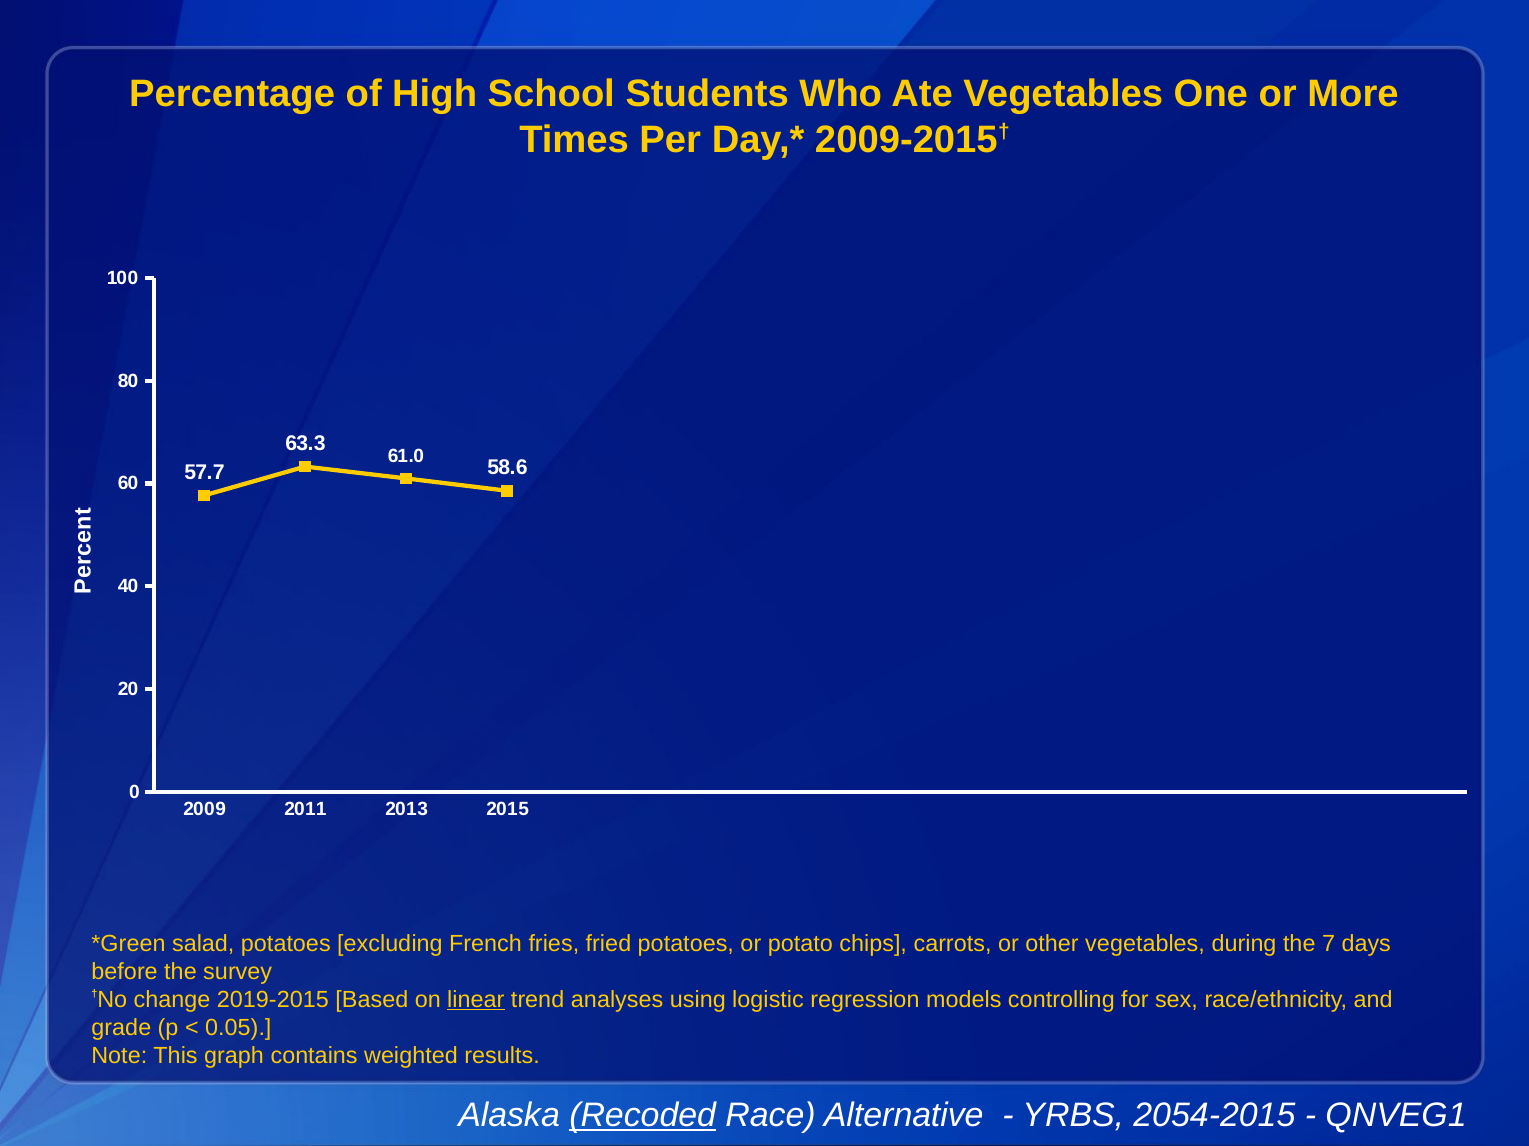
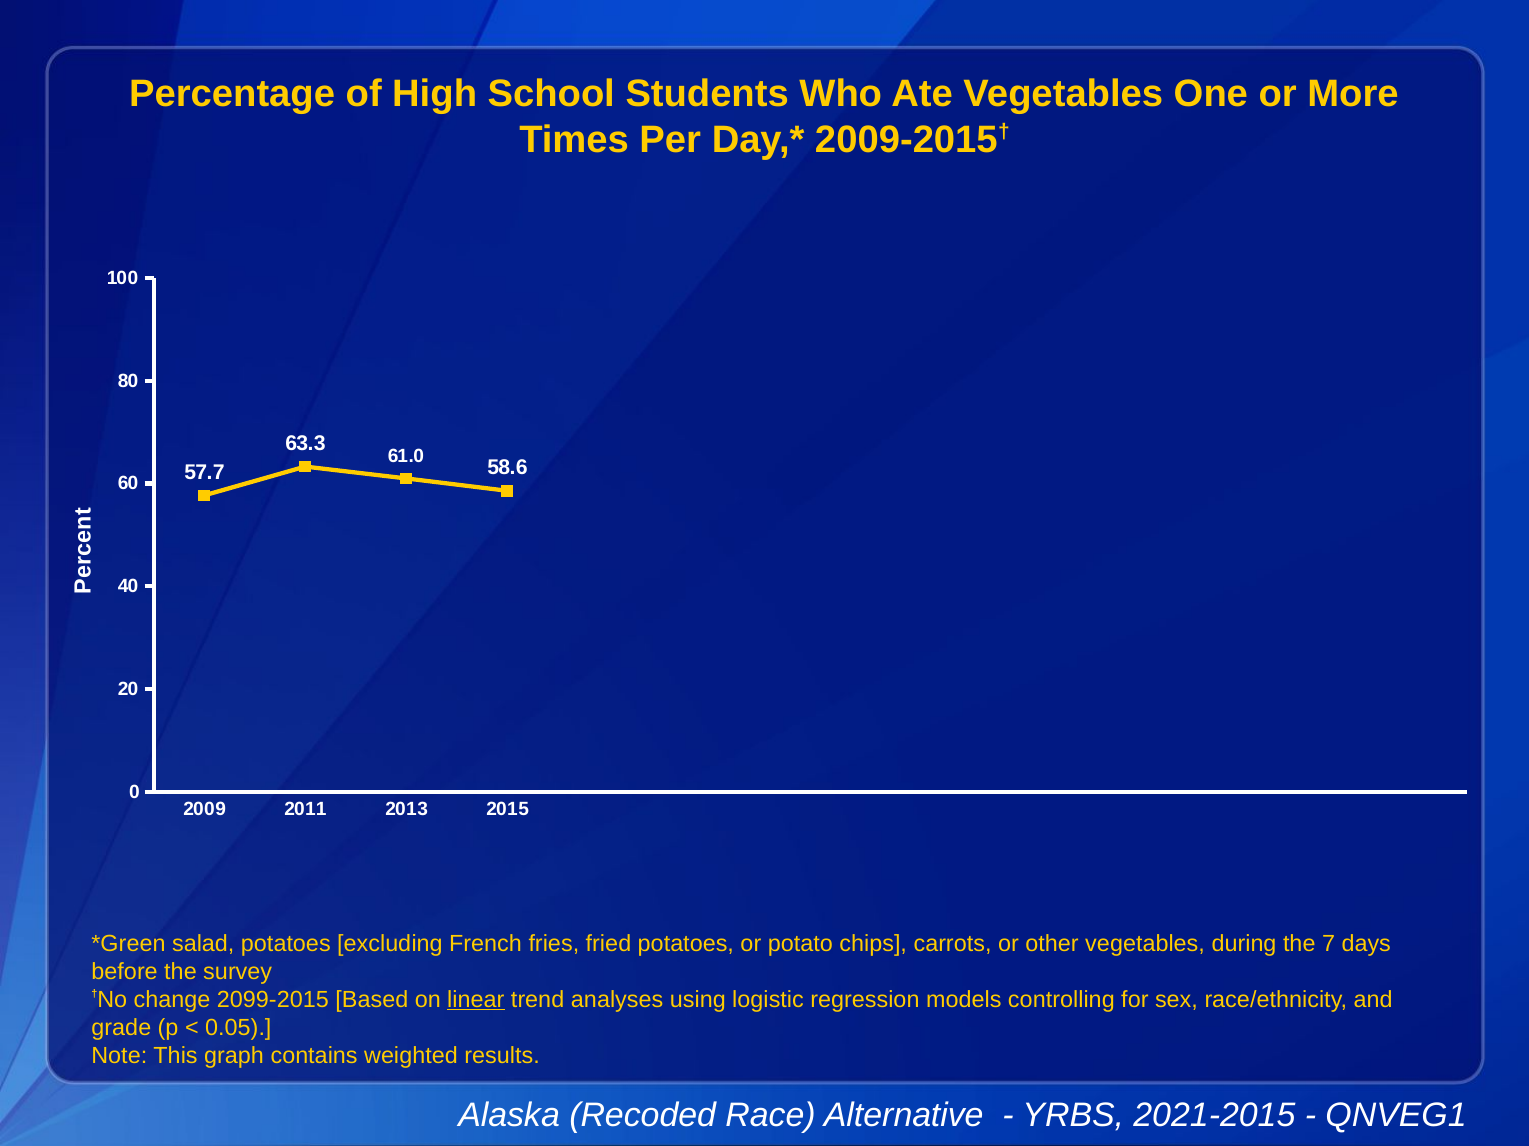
2019-2015: 2019-2015 -> 2099-2015
Recoded underline: present -> none
2054-2015: 2054-2015 -> 2021-2015
